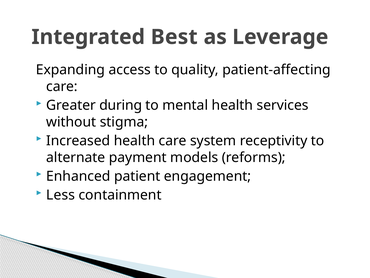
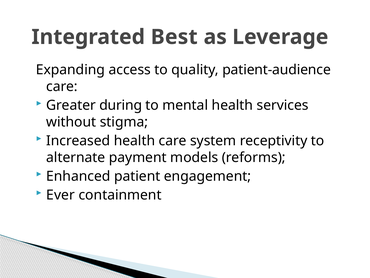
patient-affecting: patient-affecting -> patient-audience
Less: Less -> Ever
